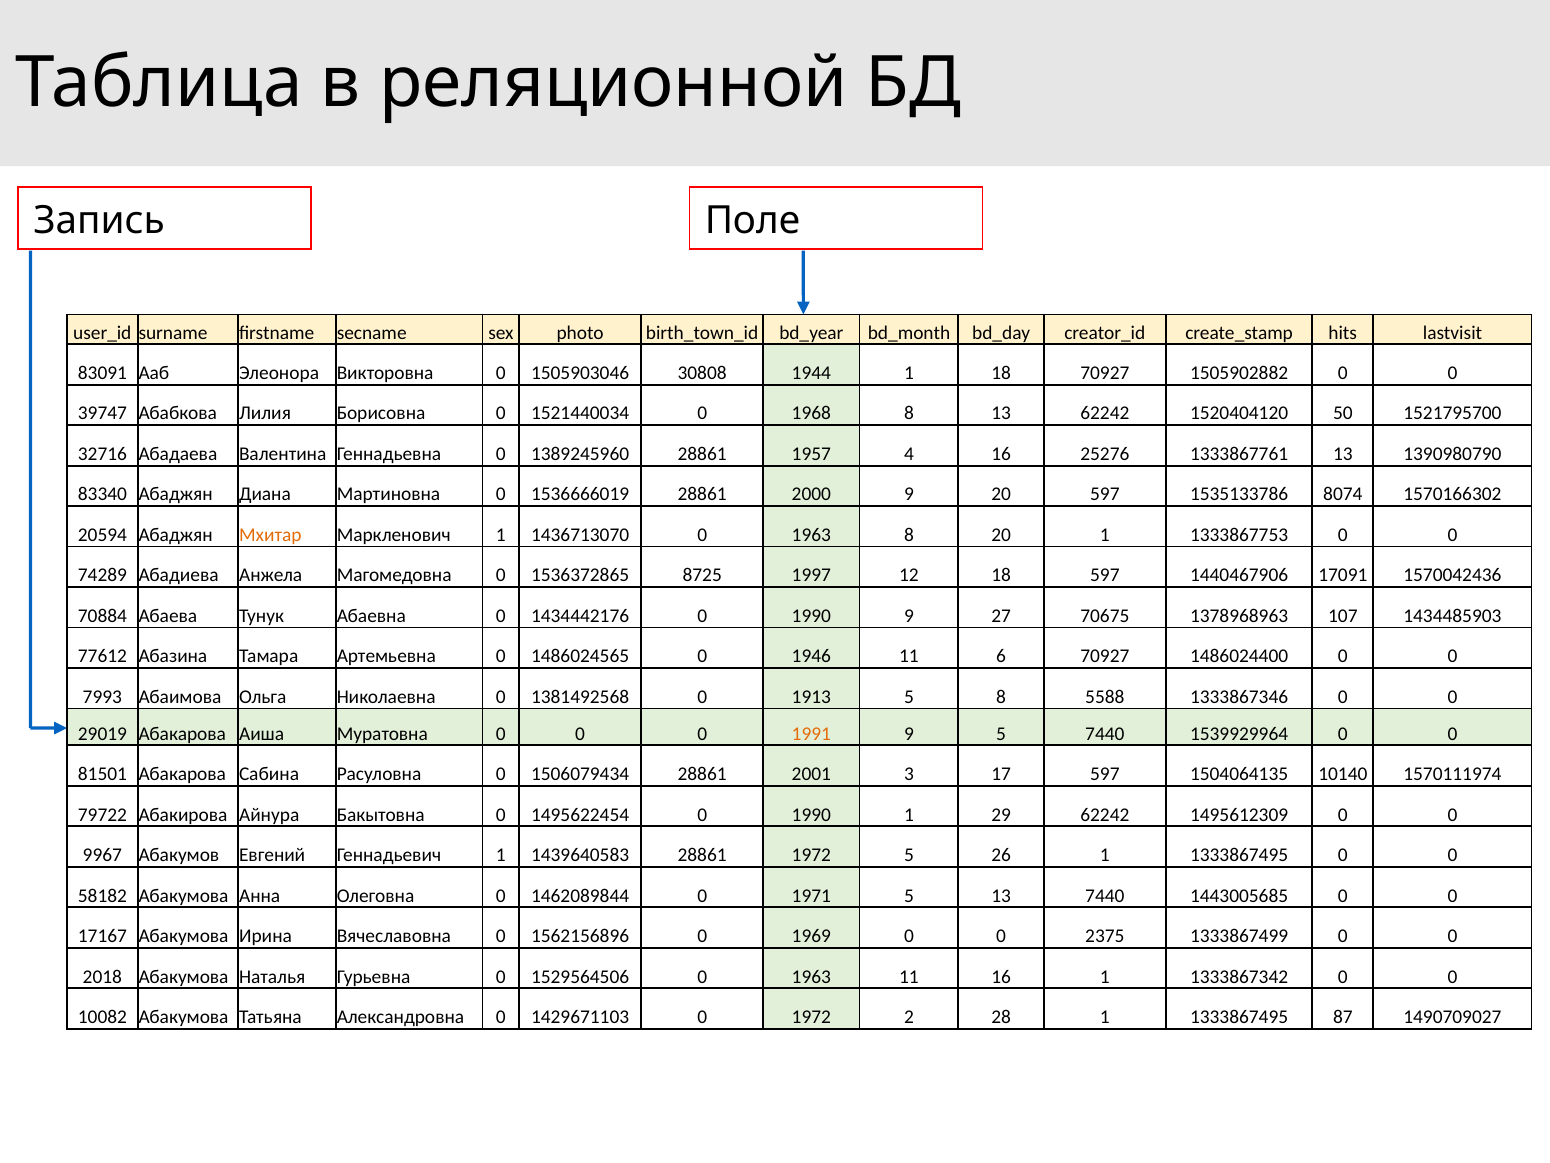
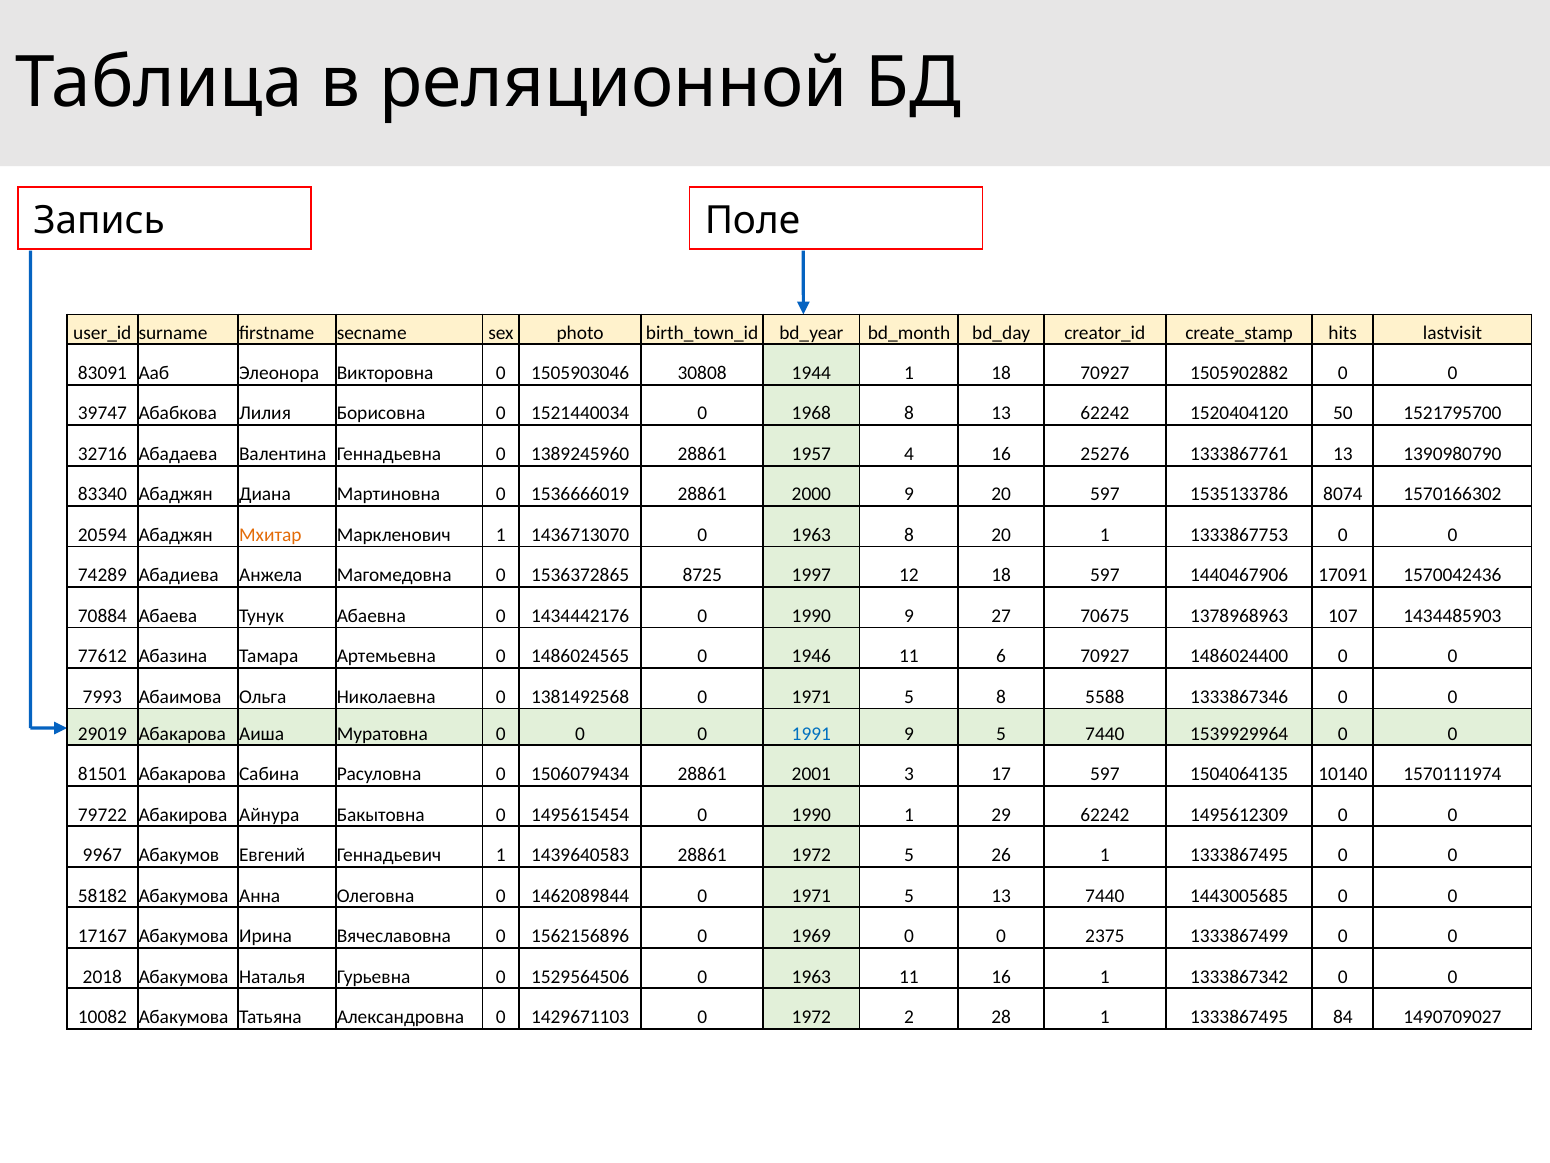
1381492568 0 1913: 1913 -> 1971
1991 colour: orange -> blue
1495622454: 1495622454 -> 1495615454
87: 87 -> 84
